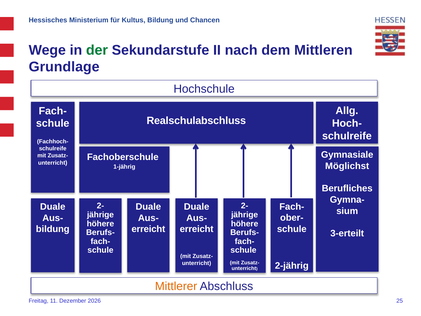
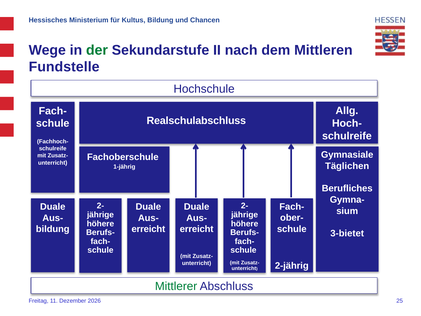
Grundlage: Grundlage -> Fundstelle
Möglichst: Möglichst -> Täglichen
3-erteilt: 3-erteilt -> 3-bietet
Mittlerer colour: orange -> green
